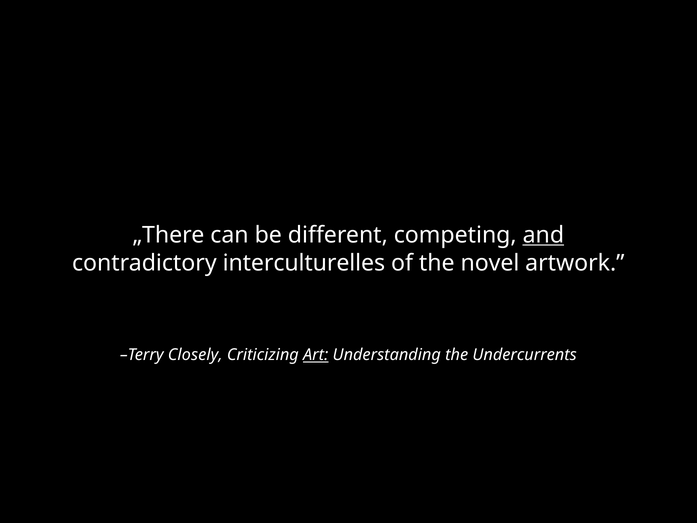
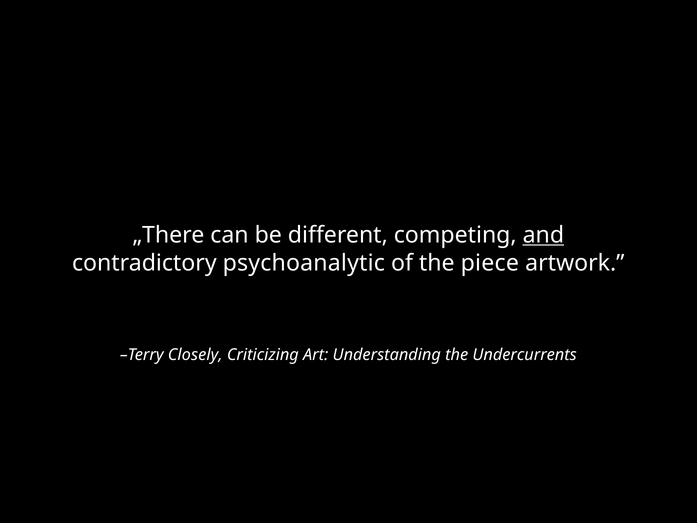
interculturelles: interculturelles -> psychoanalytic
novel: novel -> piece
Art underline: present -> none
